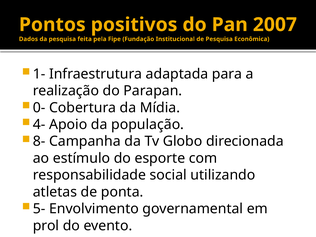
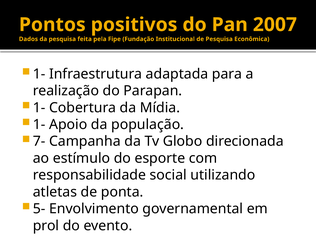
0- at (39, 108): 0- -> 1-
4- at (39, 124): 4- -> 1-
8-: 8- -> 7-
